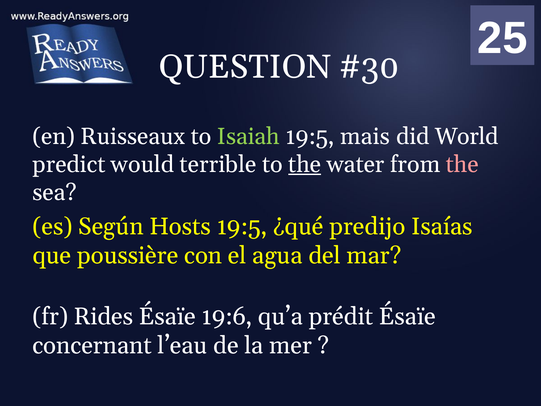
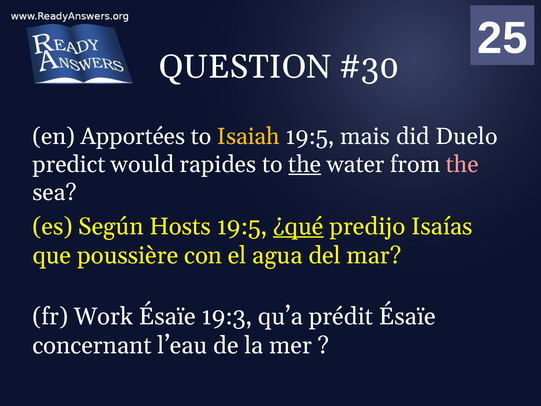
Ruisseaux: Ruisseaux -> Apportées
Isaiah colour: light green -> yellow
World: World -> Duelo
terrible: terrible -> rapides
¿qué underline: none -> present
Rides: Rides -> Work
19:6: 19:6 -> 19:3
